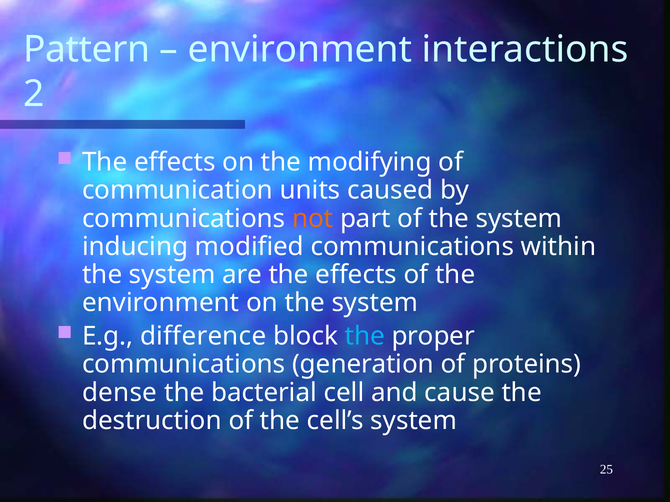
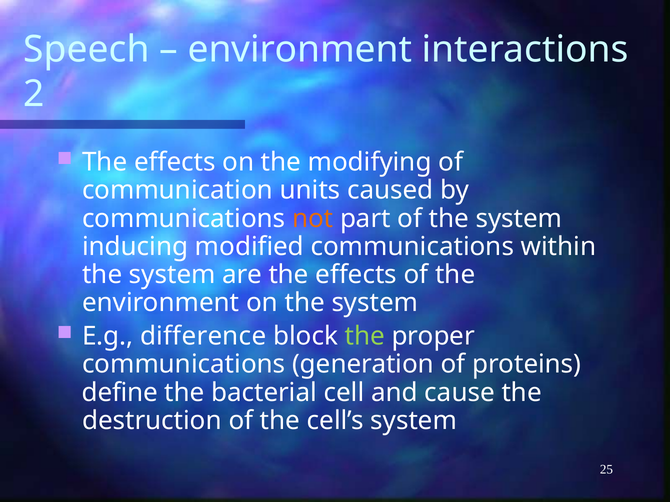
Pattern: Pattern -> Speech
the at (365, 337) colour: light blue -> light green
dense: dense -> define
